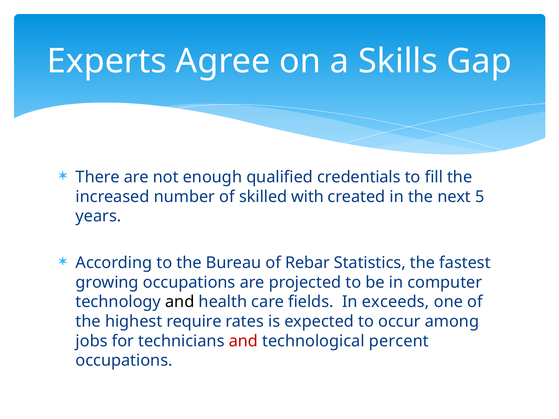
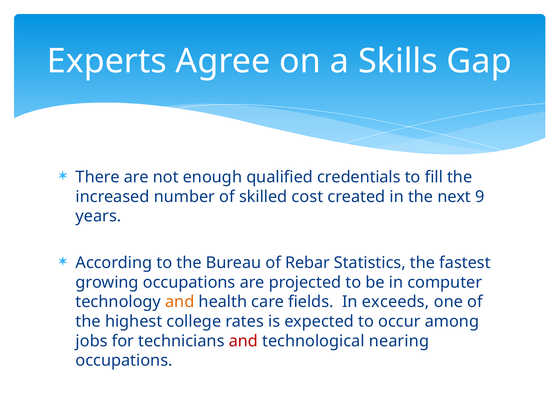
with: with -> cost
5: 5 -> 9
and at (180, 302) colour: black -> orange
require: require -> college
percent: percent -> nearing
